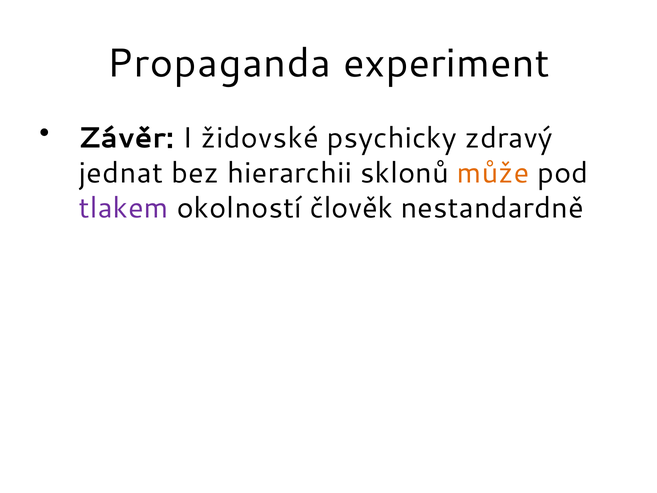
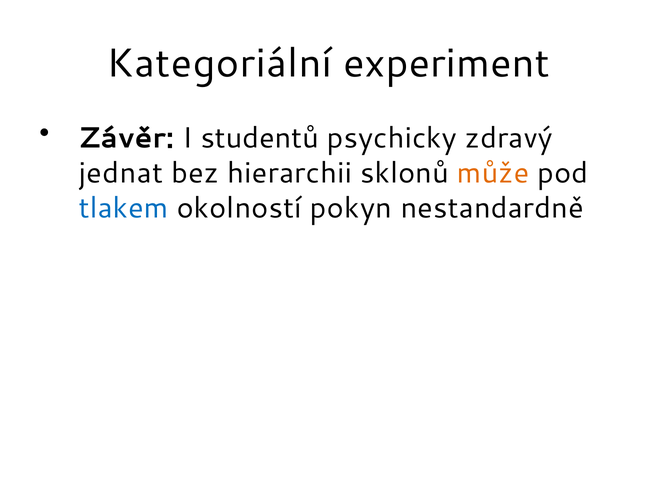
Propaganda: Propaganda -> Kategoriální
židovské: židovské -> studentů
tlakem colour: purple -> blue
člověk: člověk -> pokyn
